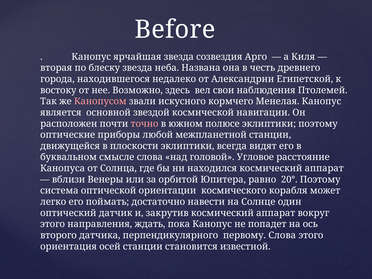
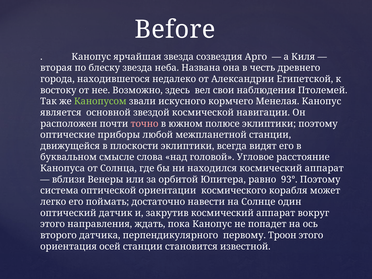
Канопусом colour: pink -> light green
20°: 20° -> 93°
первому Слова: Слова -> Троон
